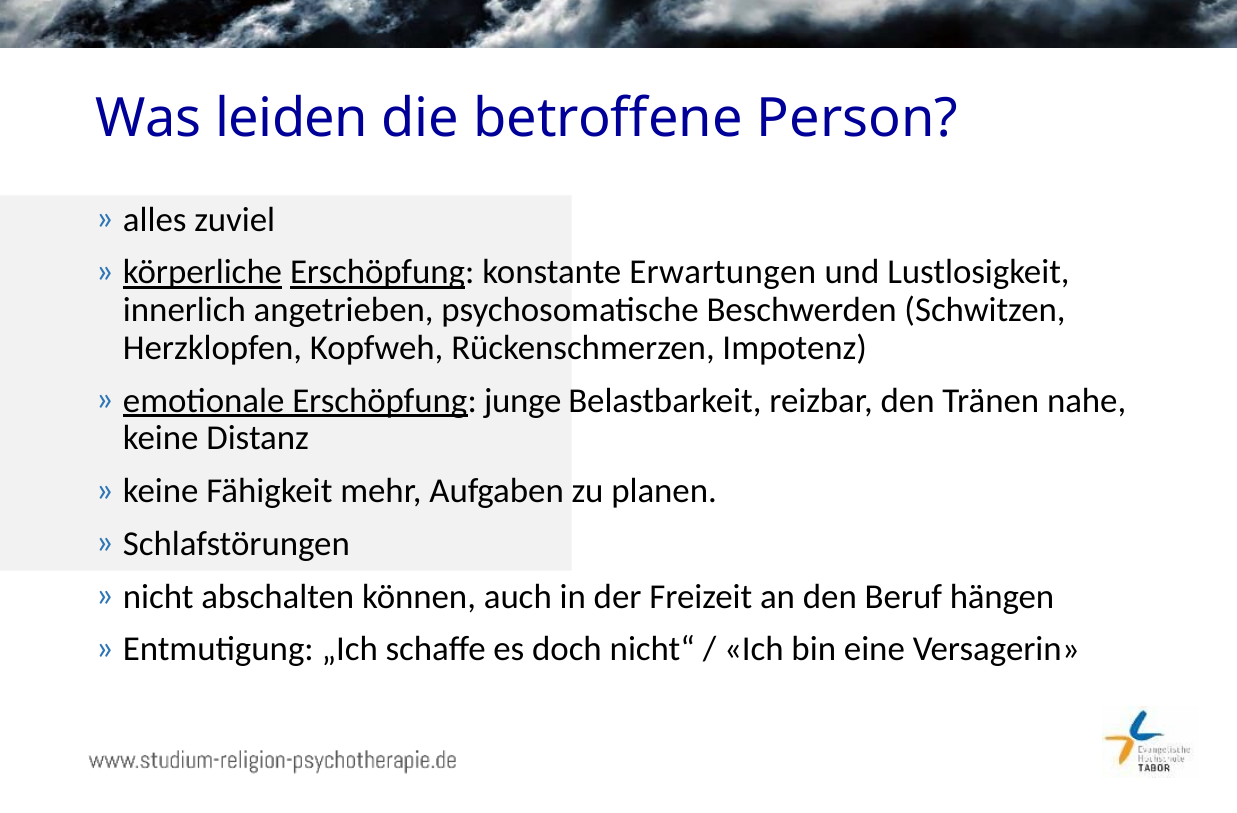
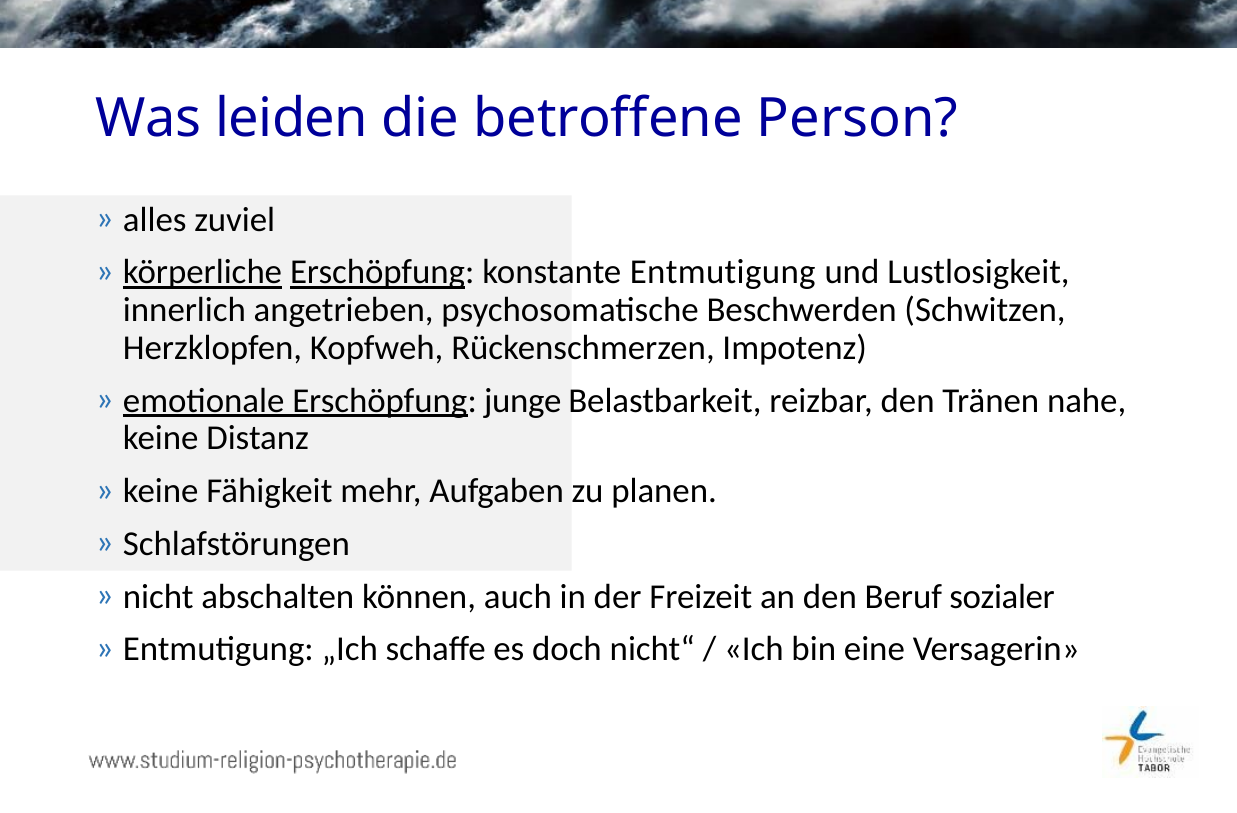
konstante Erwartungen: Erwartungen -> Entmutigung
hängen: hängen -> sozialer
